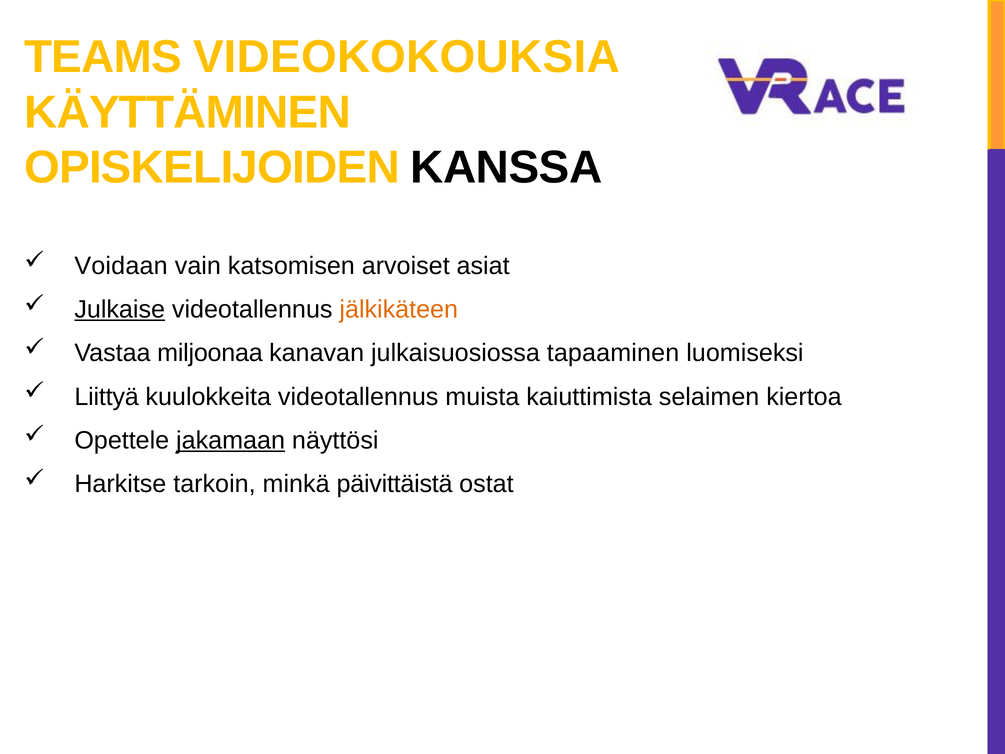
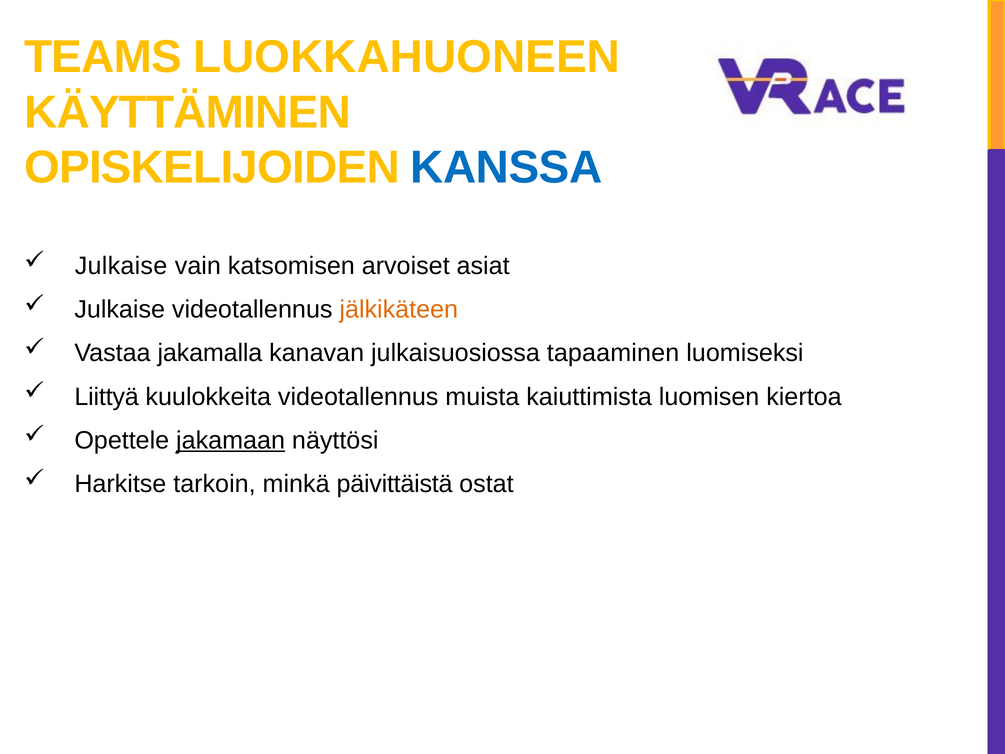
VIDEOKOKOUKSIA: VIDEOKOKOUKSIA -> LUOKKAHUONEEN
KANSSA colour: black -> blue
Voidaan at (121, 266): Voidaan -> Julkaise
Julkaise at (120, 309) underline: present -> none
miljoonaa: miljoonaa -> jakamalla
selaimen: selaimen -> luomisen
